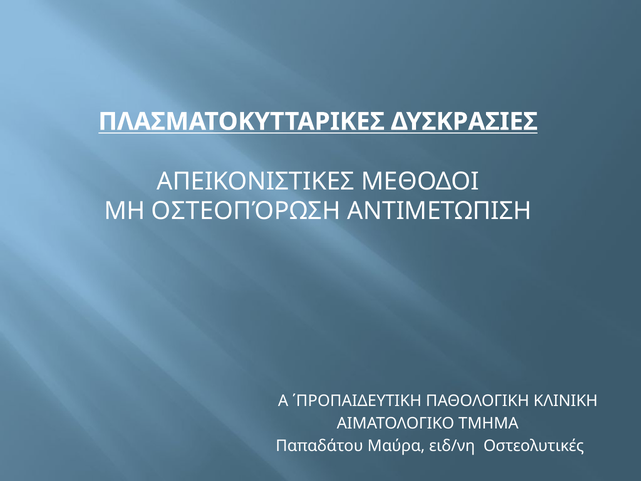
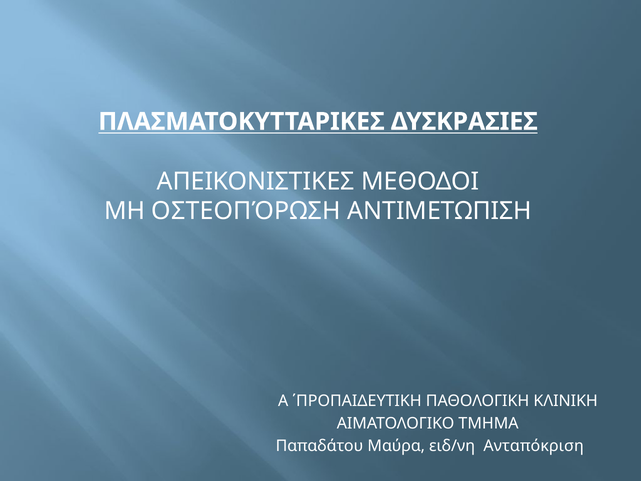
Οστεολυτικές: Οστεολυτικές -> Ανταπόκριση
